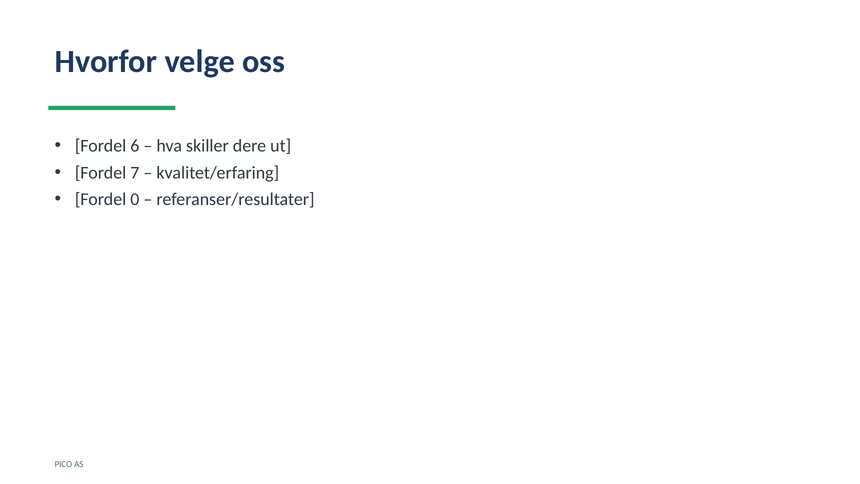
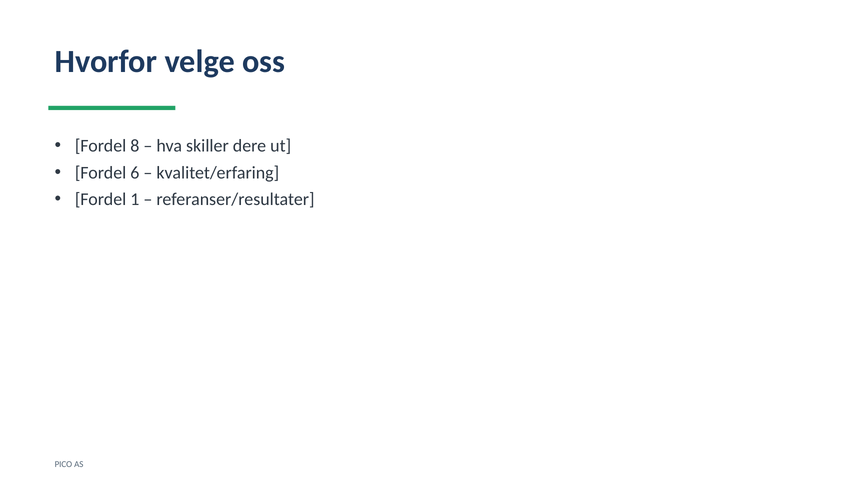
6: 6 -> 8
7: 7 -> 6
0: 0 -> 1
